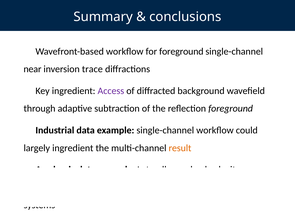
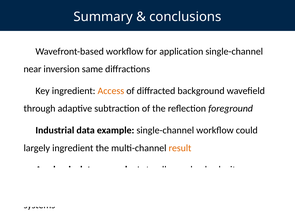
for foreground: foreground -> application
trace: trace -> same
Access colour: purple -> orange
